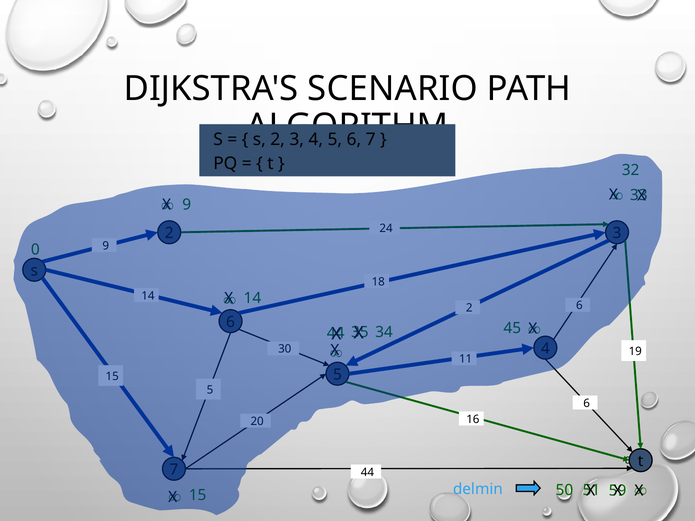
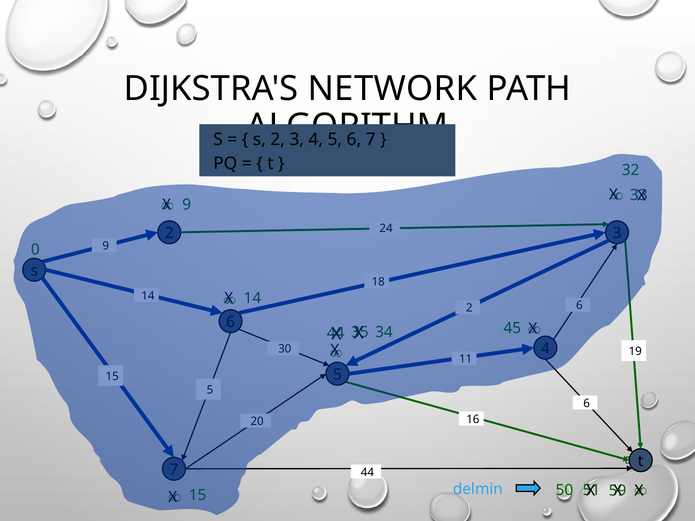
SCENARIO: SCENARIO -> NETWORK
